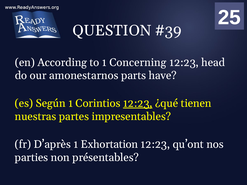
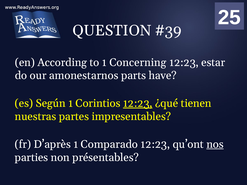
head: head -> estar
Exhortation: Exhortation -> Comparado
nos underline: none -> present
